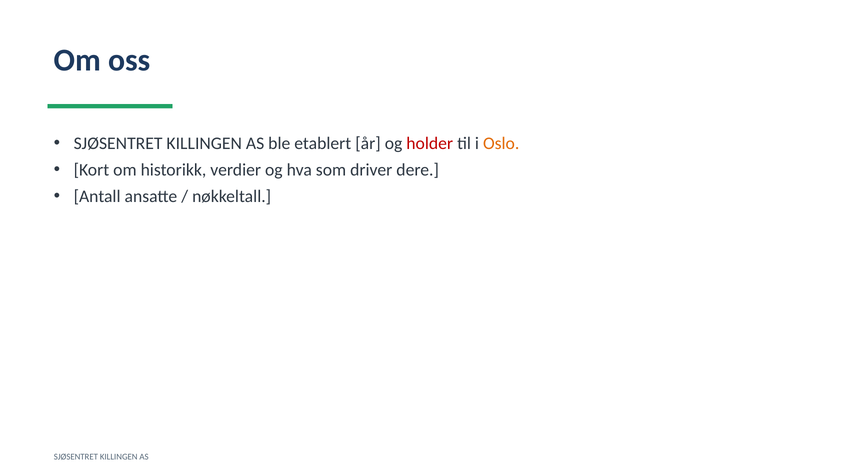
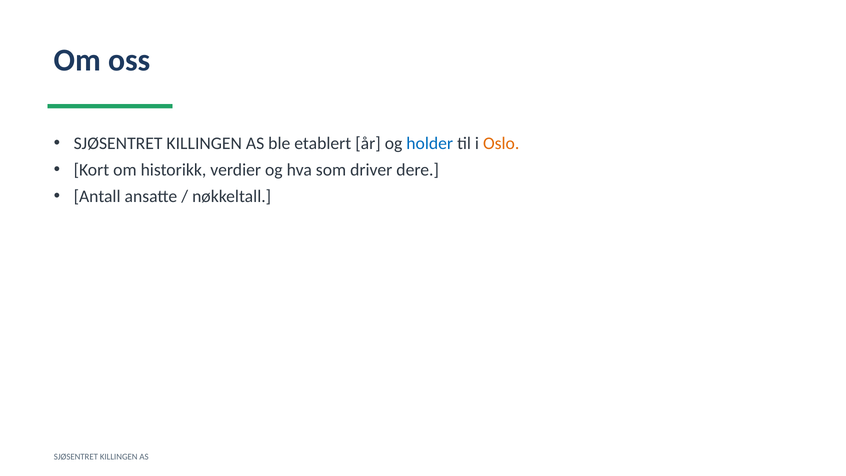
holder colour: red -> blue
